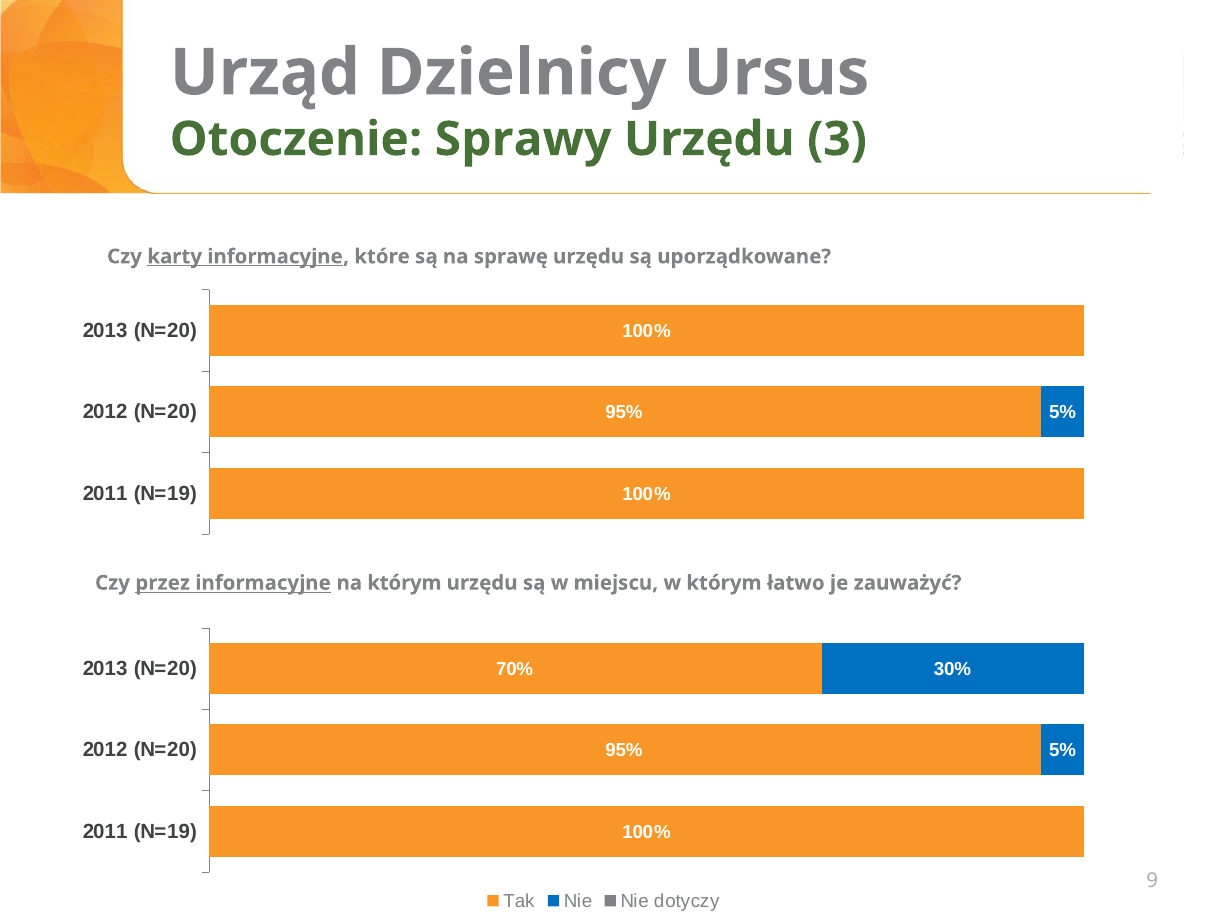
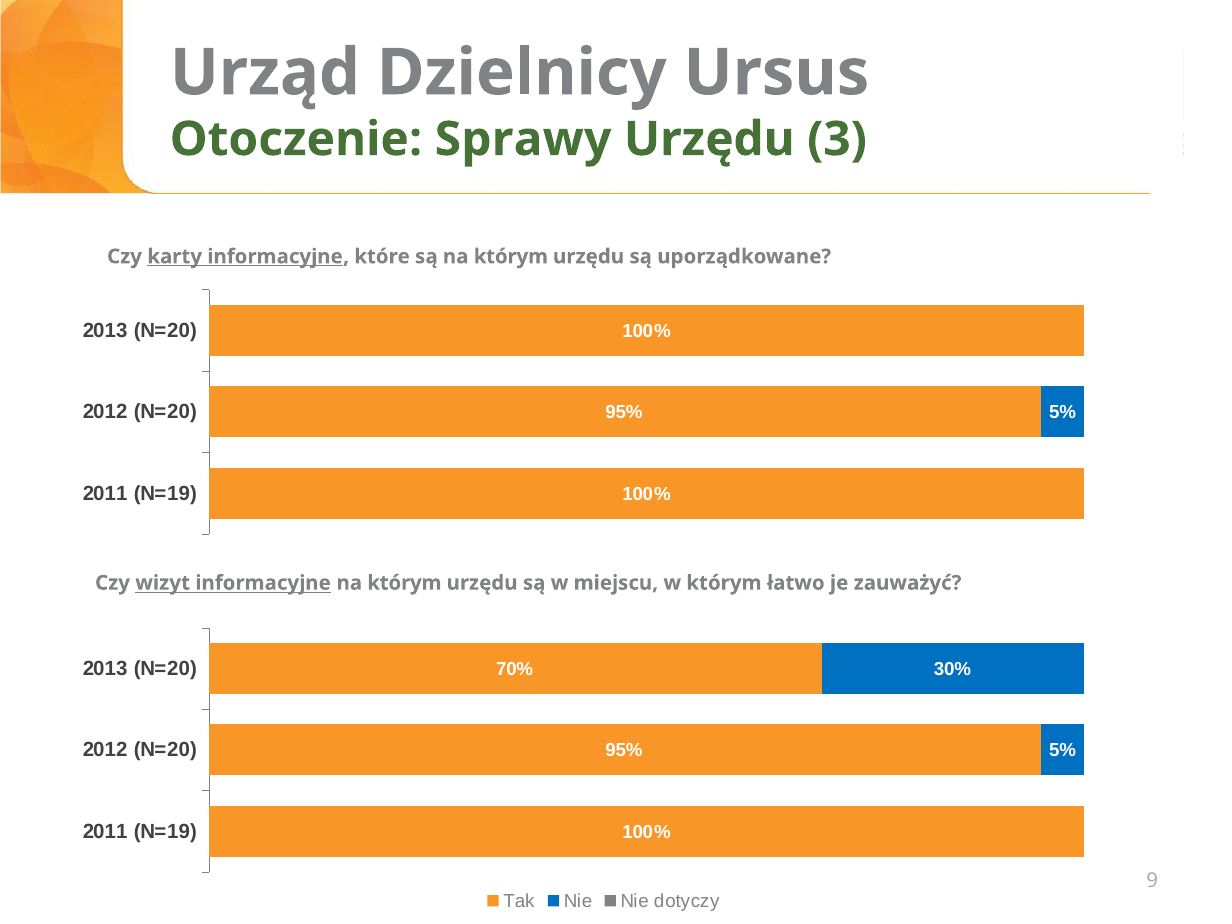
są na sprawę: sprawę -> którym
przez: przez -> wizyt
